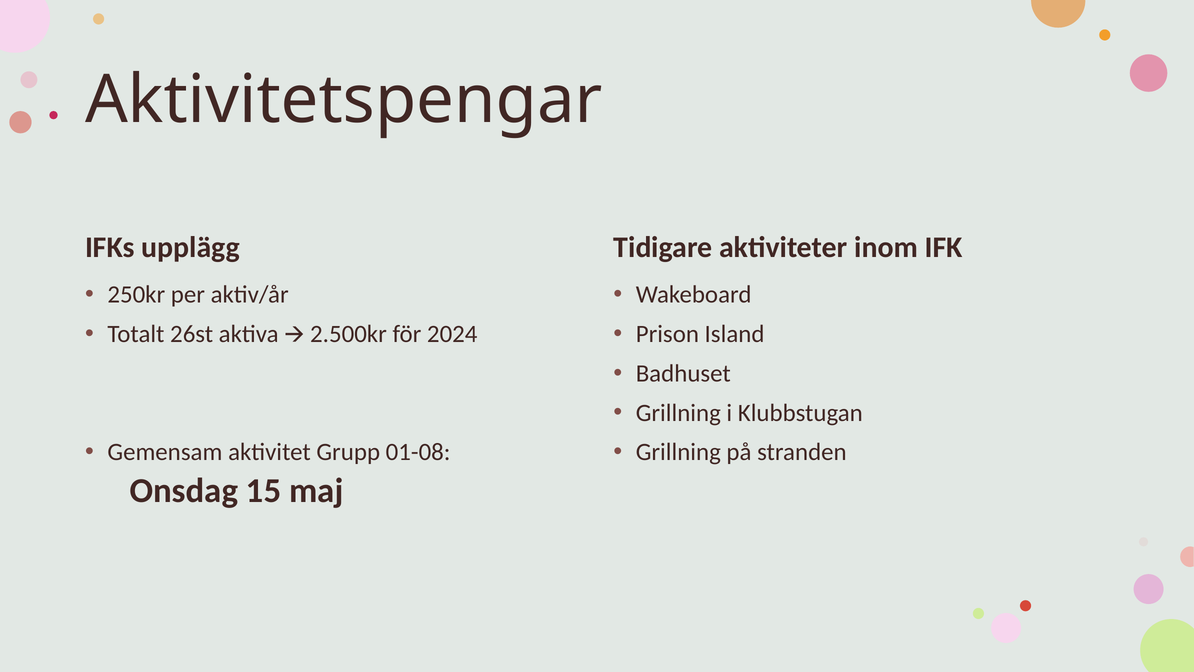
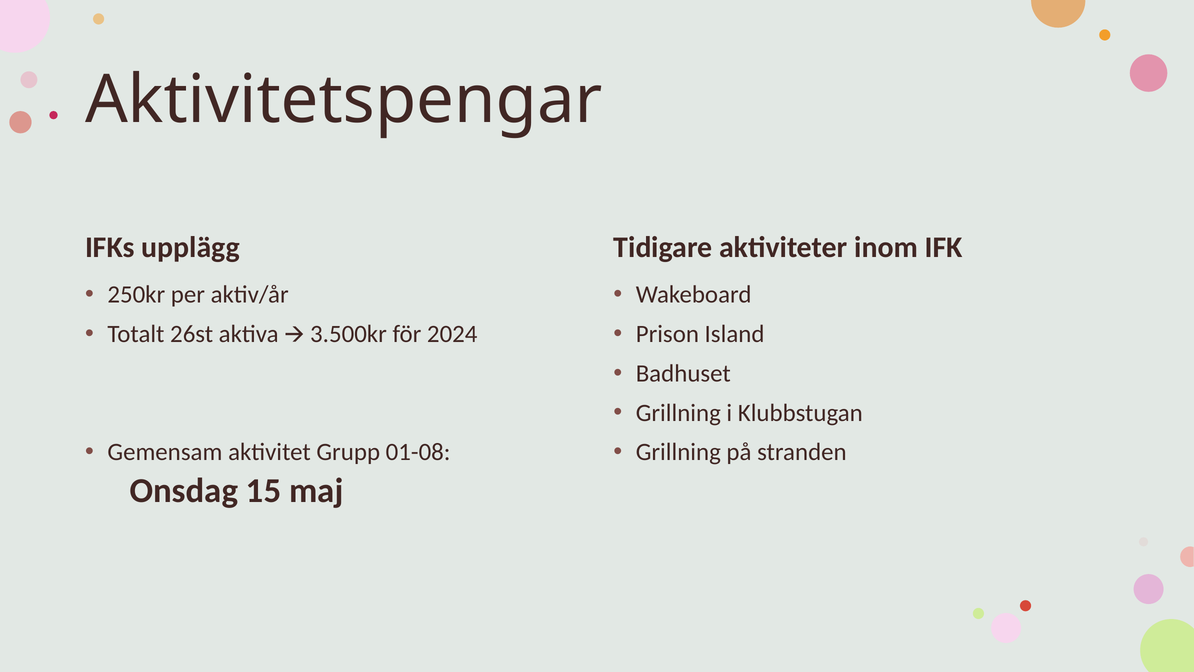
2.500kr: 2.500kr -> 3.500kr
